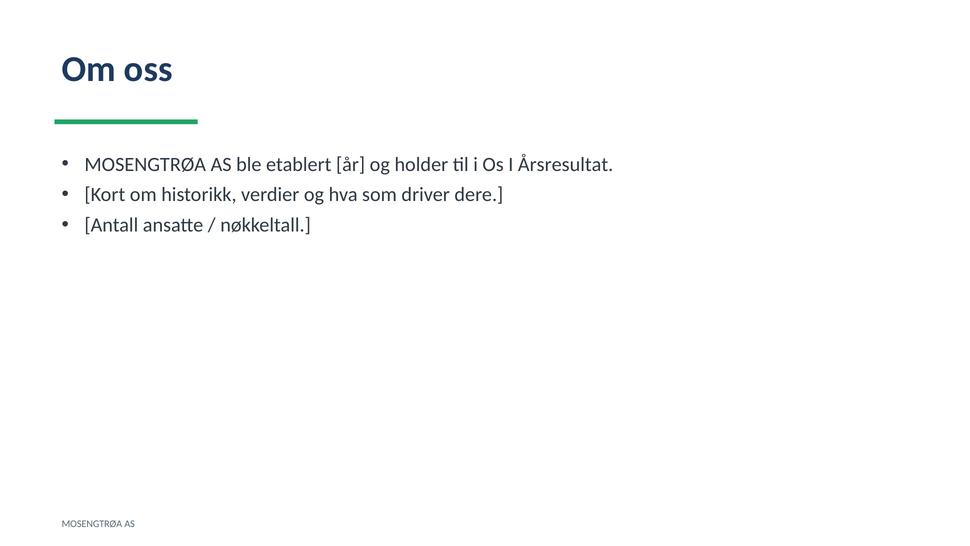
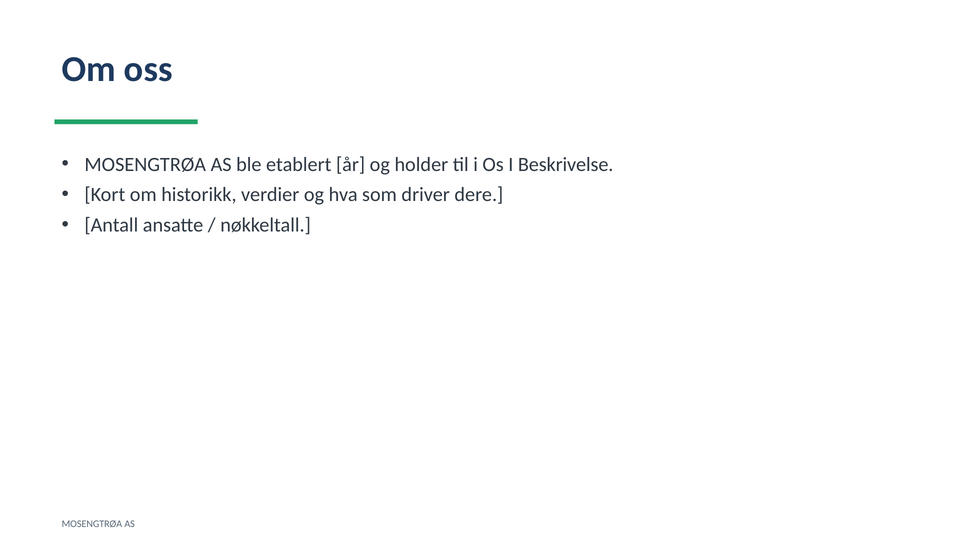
Årsresultat: Årsresultat -> Beskrivelse
